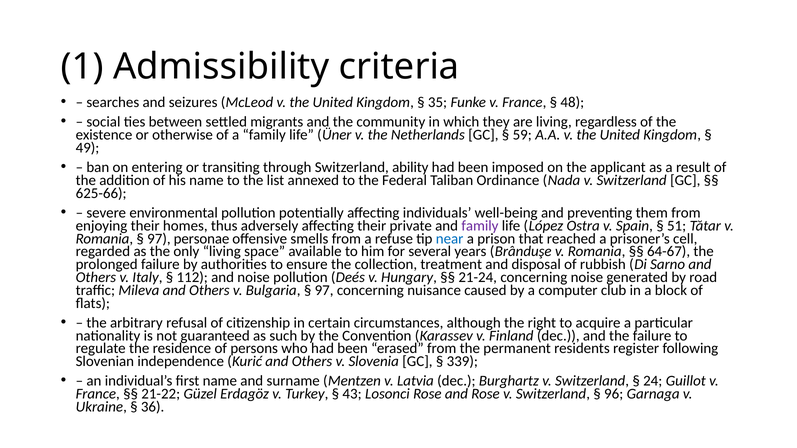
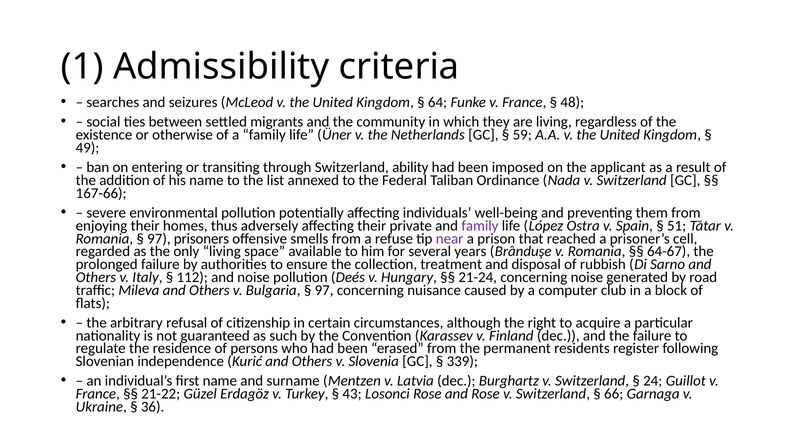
35: 35 -> 64
625-66: 625-66 -> 167-66
personae: personae -> prisoners
near colour: blue -> purple
96: 96 -> 66
